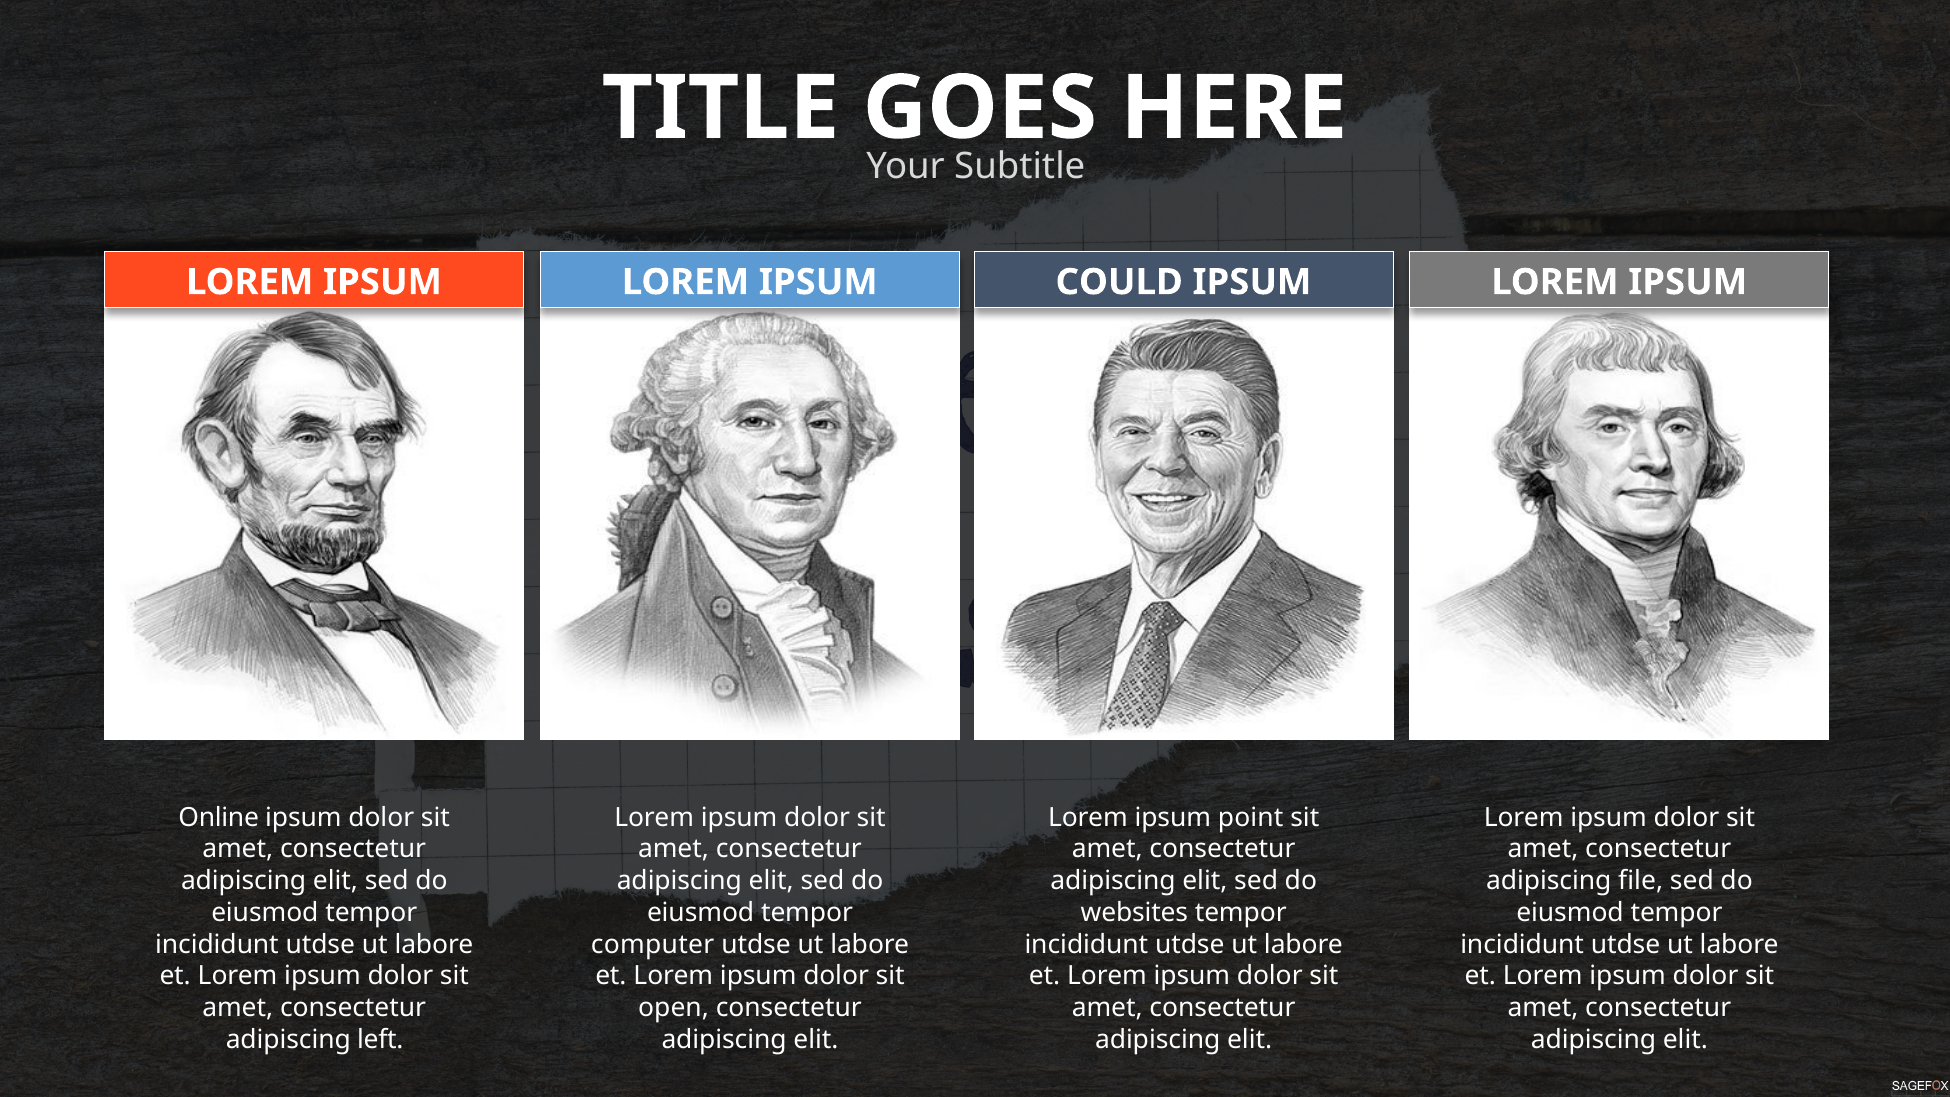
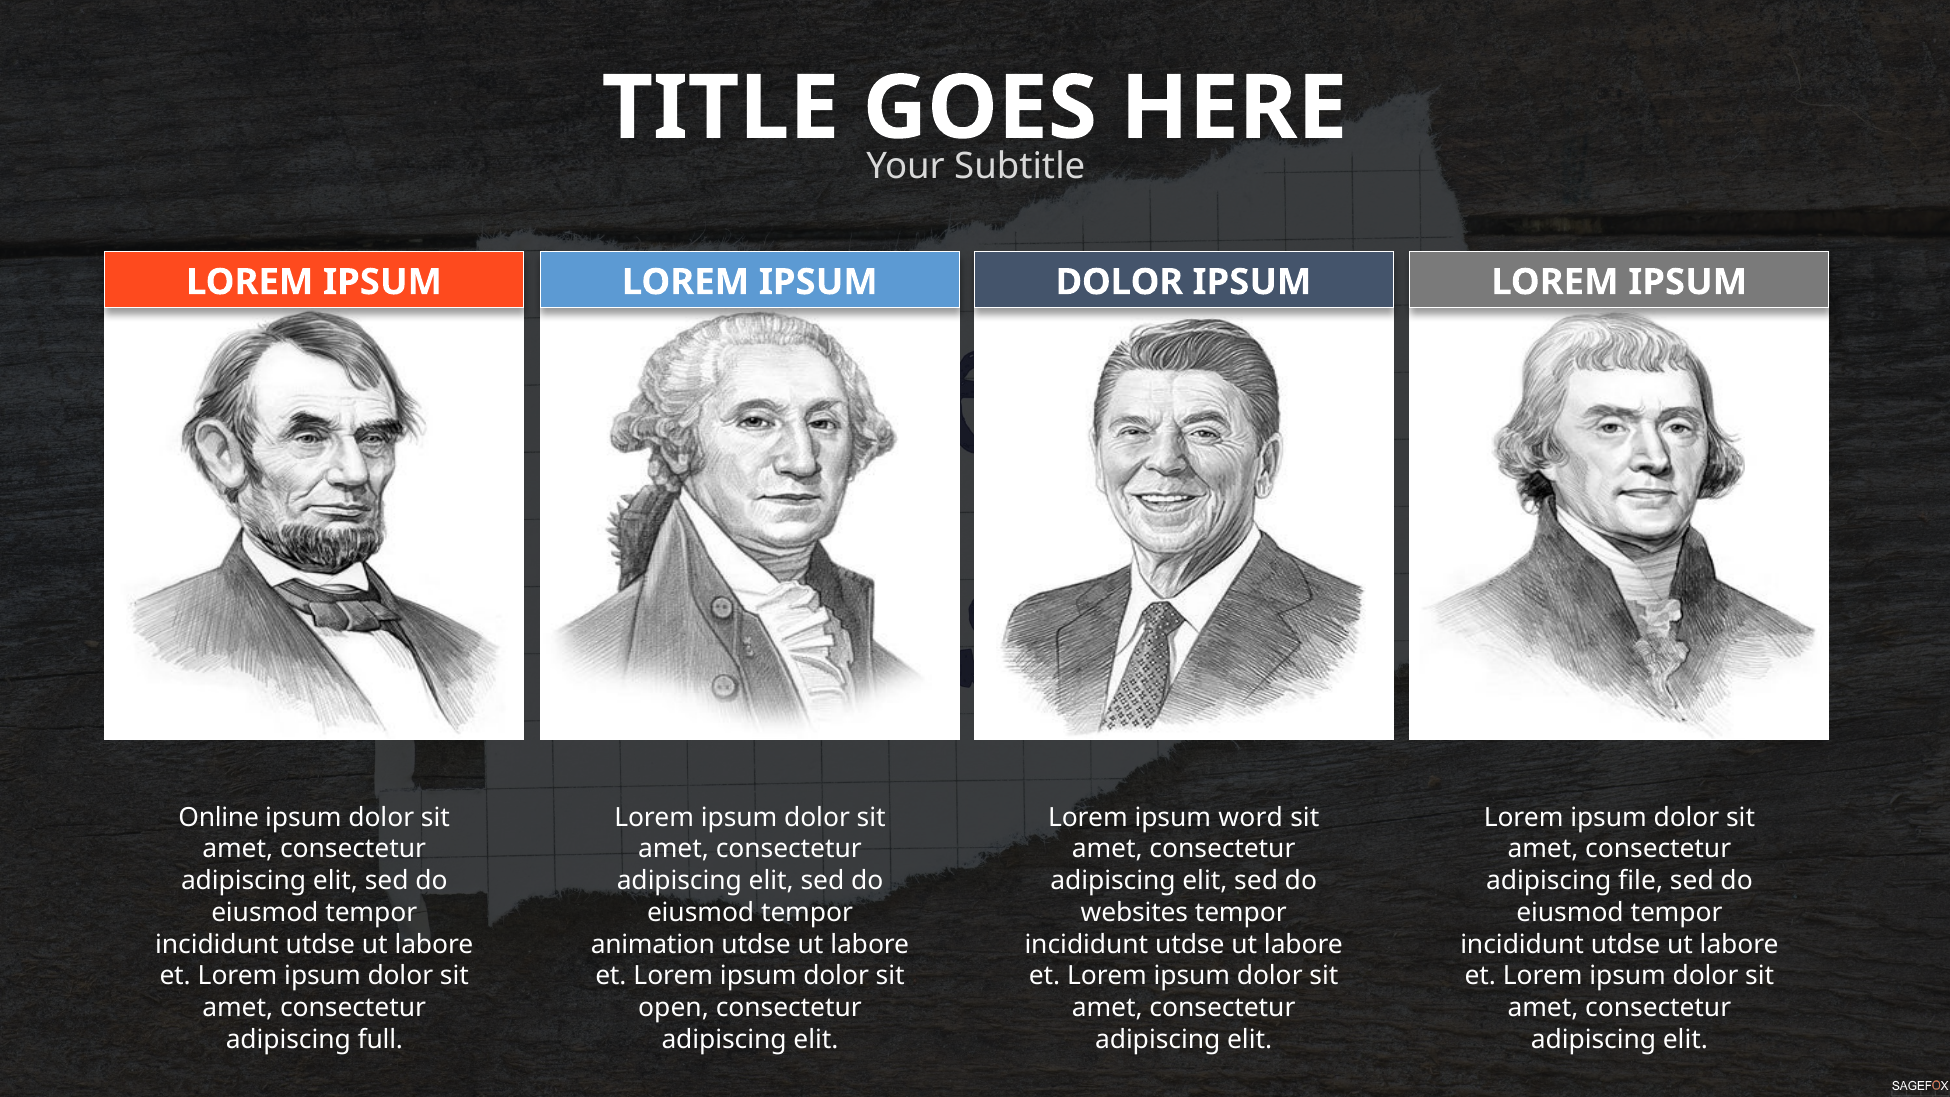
IPSUM LOREM IPSUM COULD: COULD -> DOLOR
point: point -> word
computer: computer -> animation
left: left -> full
